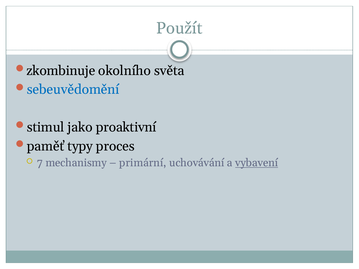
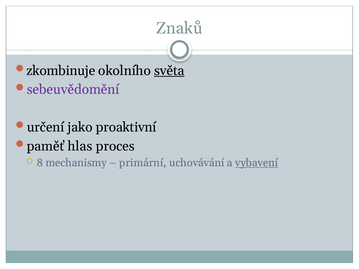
Použít: Použít -> Znaků
světa underline: none -> present
sebeuvědomění colour: blue -> purple
stimul: stimul -> určení
typy: typy -> hlas
7: 7 -> 8
